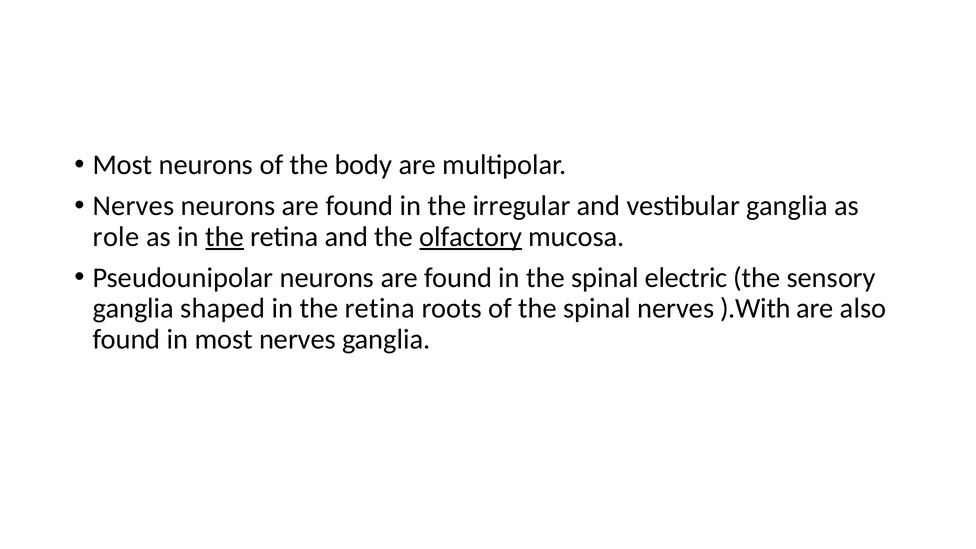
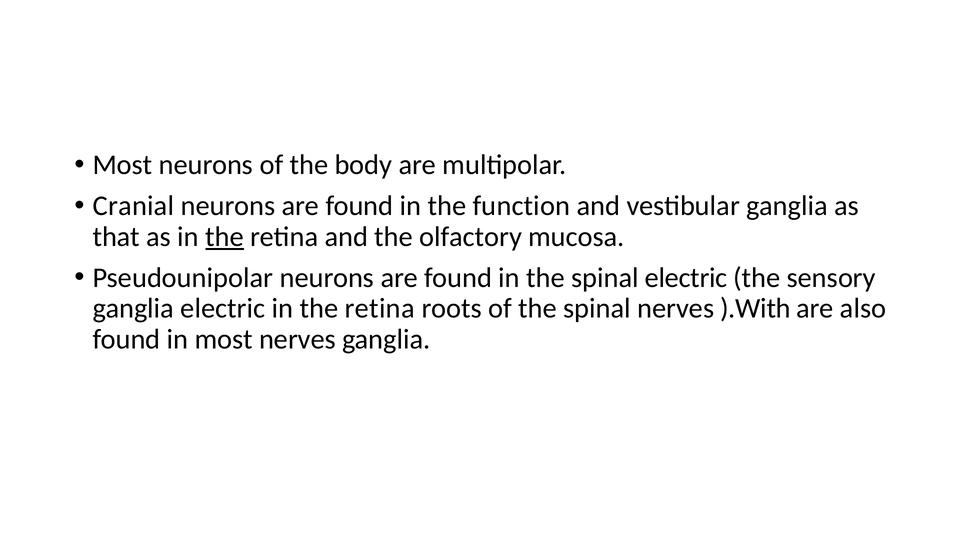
Nerves at (134, 206): Nerves -> Cranial
irregular: irregular -> function
role: role -> that
olfactory underline: present -> none
ganglia shaped: shaped -> electric
